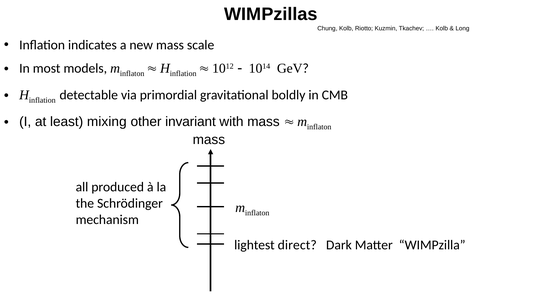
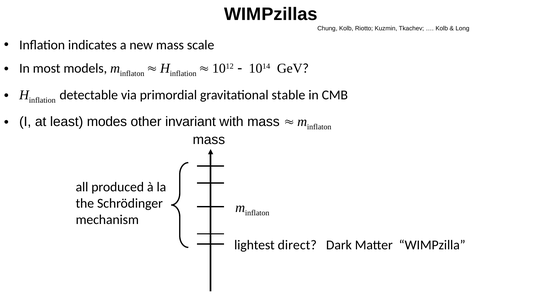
boldly: boldly -> stable
mixing: mixing -> modes
